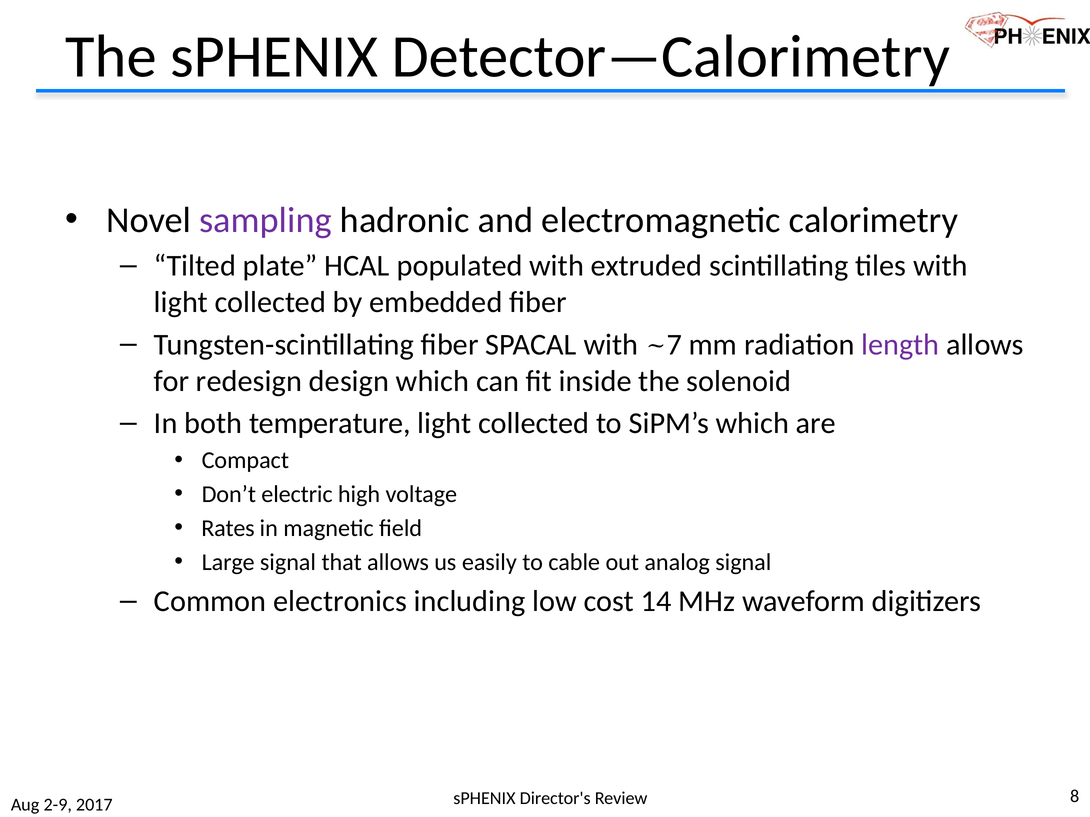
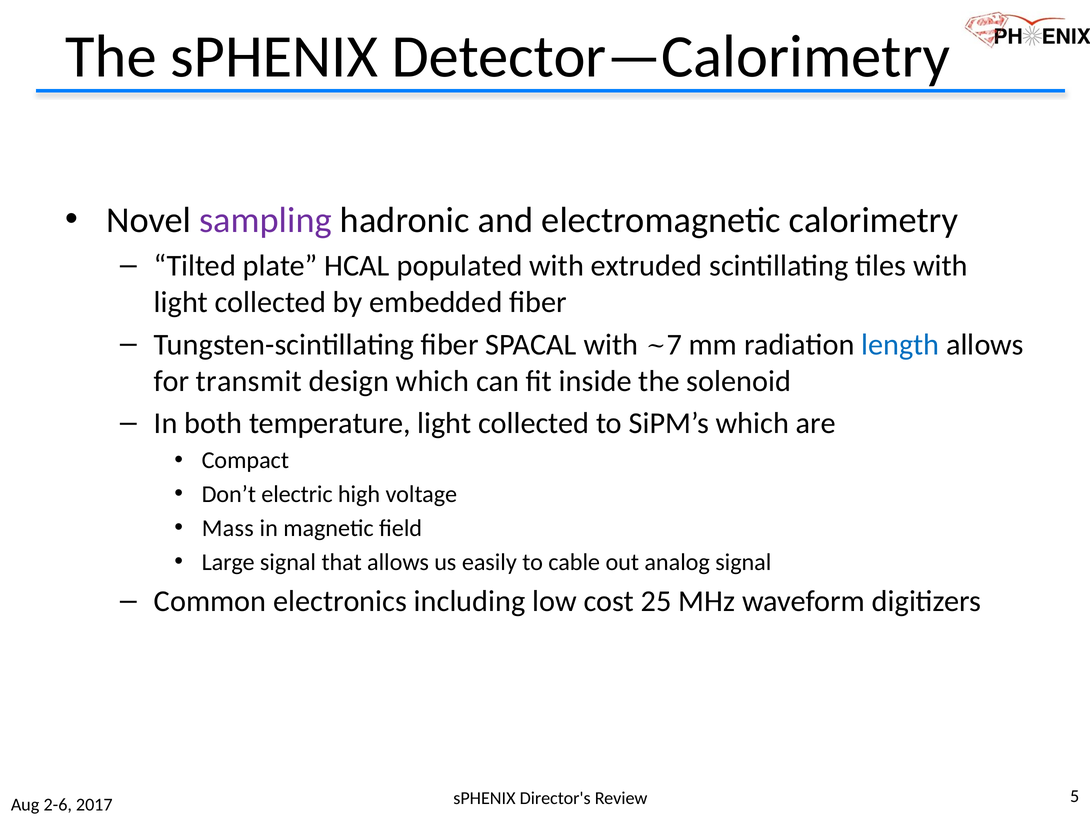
length colour: purple -> blue
redesign: redesign -> transmit
Rates: Rates -> Mass
14: 14 -> 25
2-9: 2-9 -> 2-6
8: 8 -> 5
